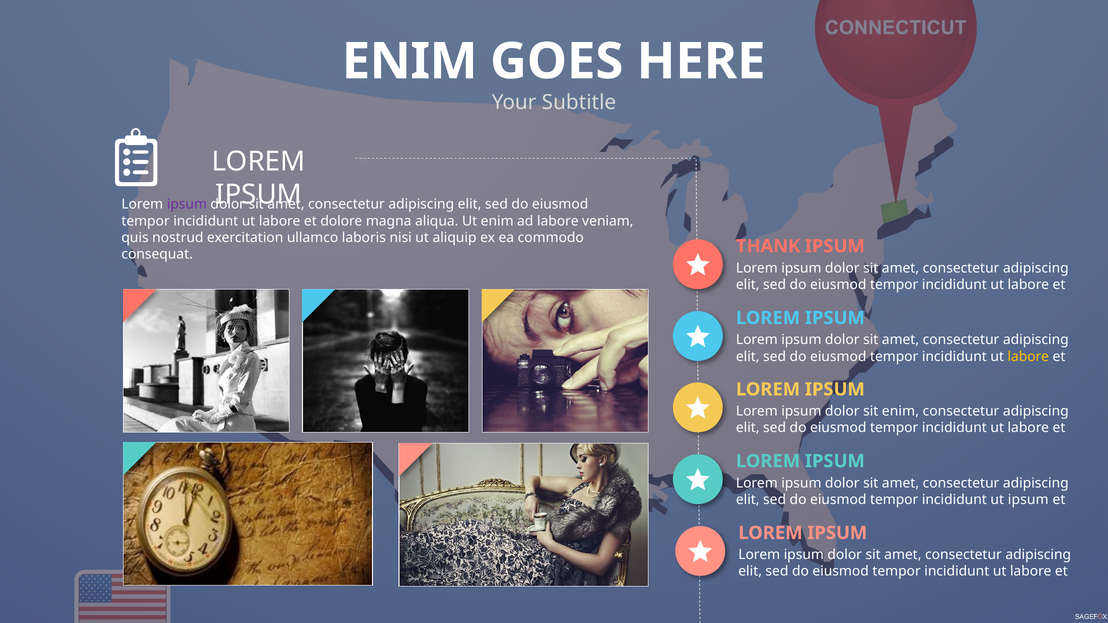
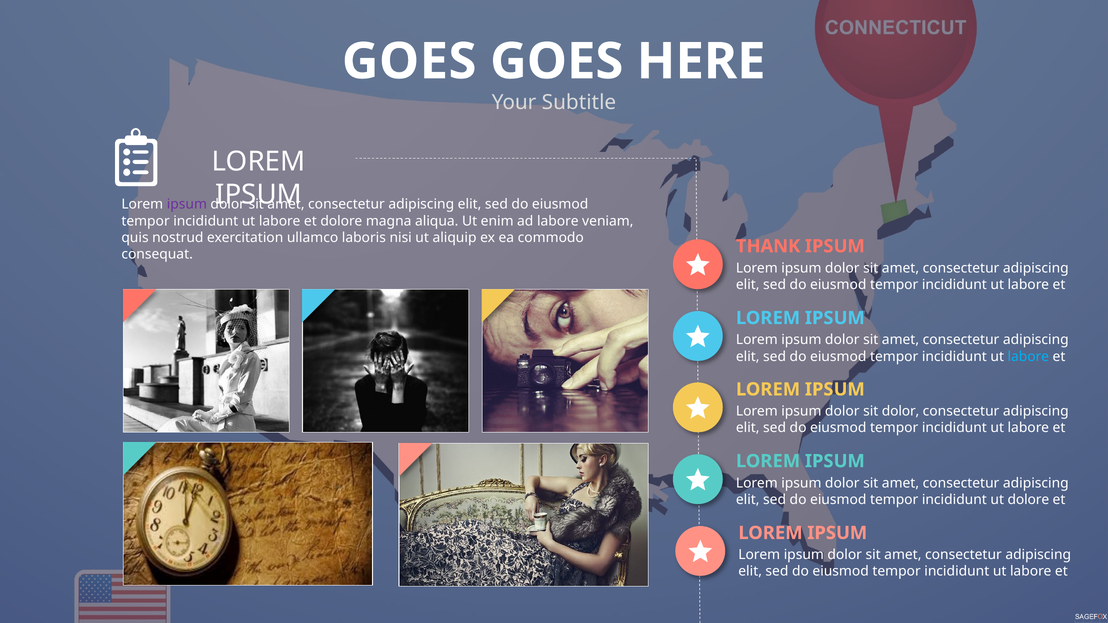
ENIM at (410, 62): ENIM -> GOES
labore at (1028, 357) colour: yellow -> light blue
sit enim: enim -> dolor
ut ipsum: ipsum -> dolore
